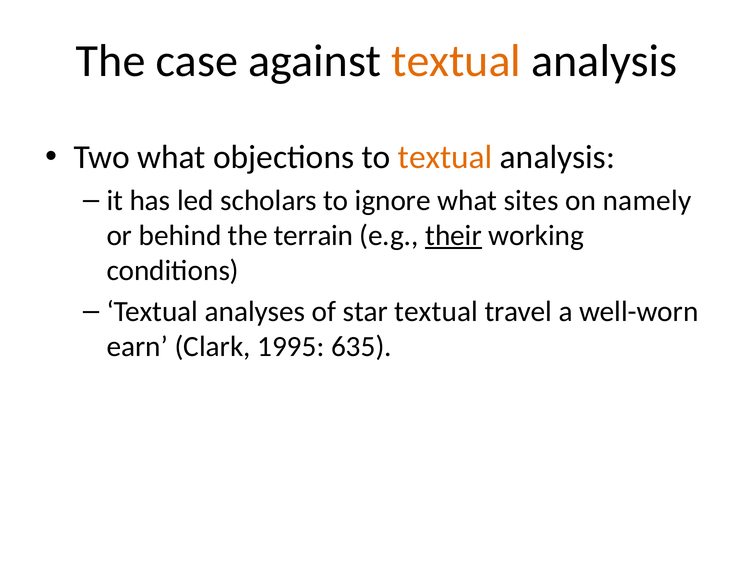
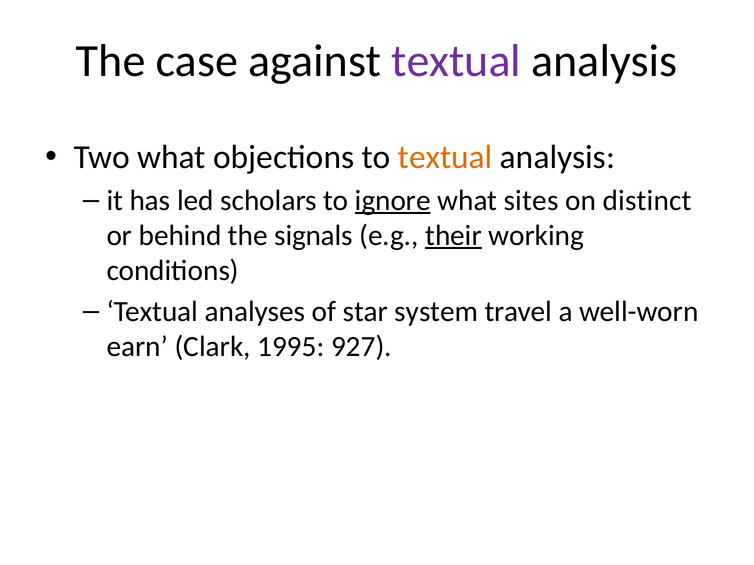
textual at (456, 61) colour: orange -> purple
ignore underline: none -> present
namely: namely -> distinct
terrain: terrain -> signals
star textual: textual -> system
635: 635 -> 927
